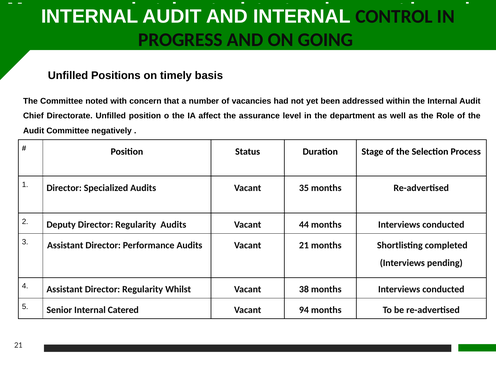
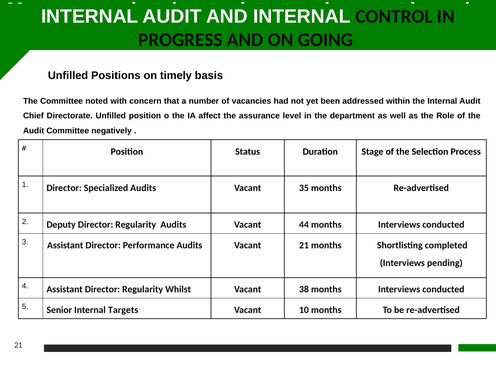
Catered: Catered -> Targets
94: 94 -> 10
